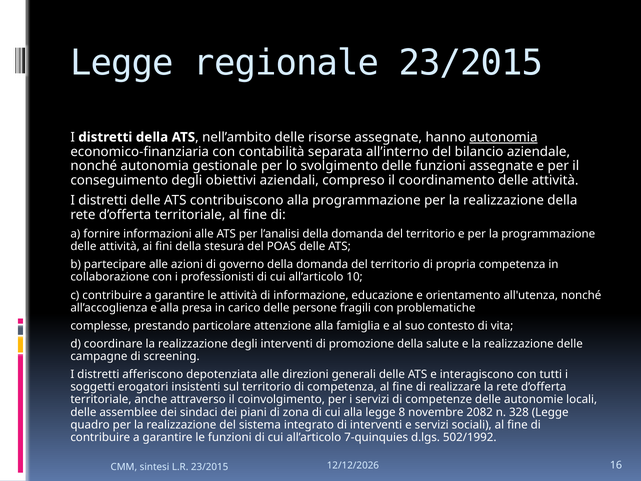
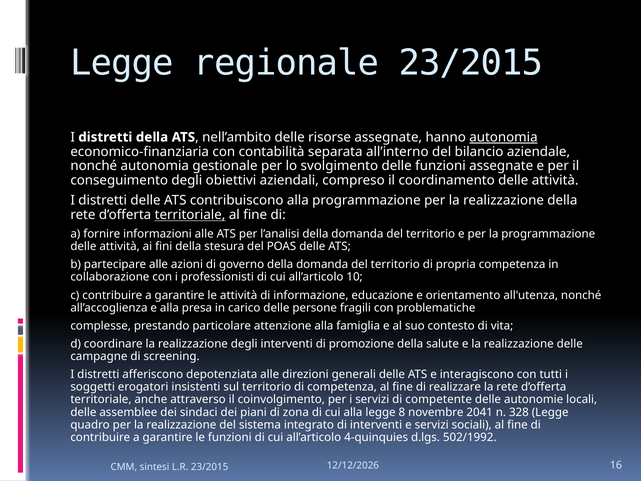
territoriale at (190, 215) underline: none -> present
competenze: competenze -> competente
2082: 2082 -> 2041
7-quinquies: 7-quinquies -> 4-quinquies
